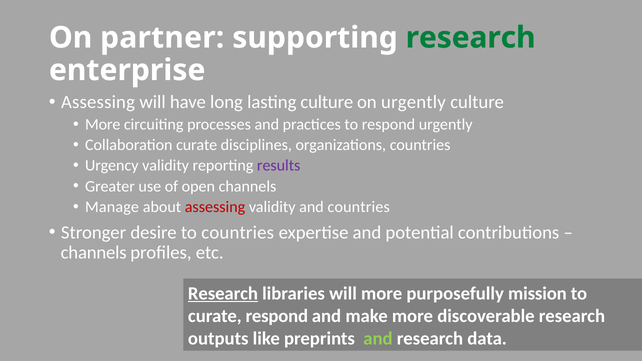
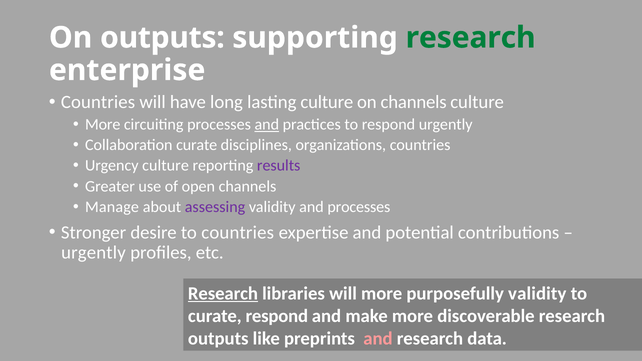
On partner: partner -> outputs
Assessing at (98, 102): Assessing -> Countries
on urgently: urgently -> channels
and at (267, 124) underline: none -> present
Urgency validity: validity -> culture
assessing at (215, 207) colour: red -> purple
and countries: countries -> processes
channels at (94, 253): channels -> urgently
purposefully mission: mission -> validity
and at (378, 338) colour: light green -> pink
